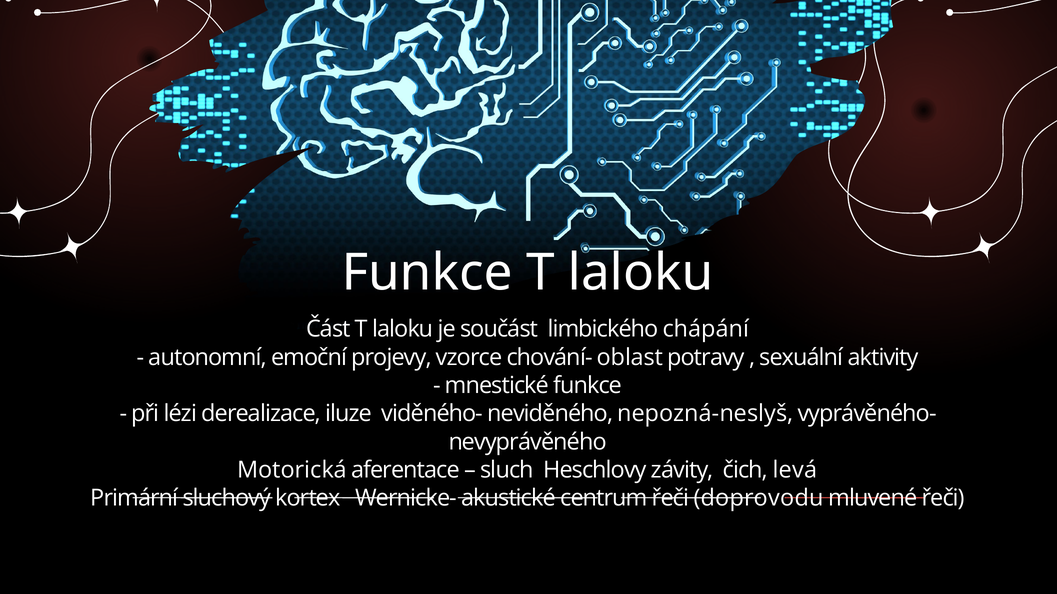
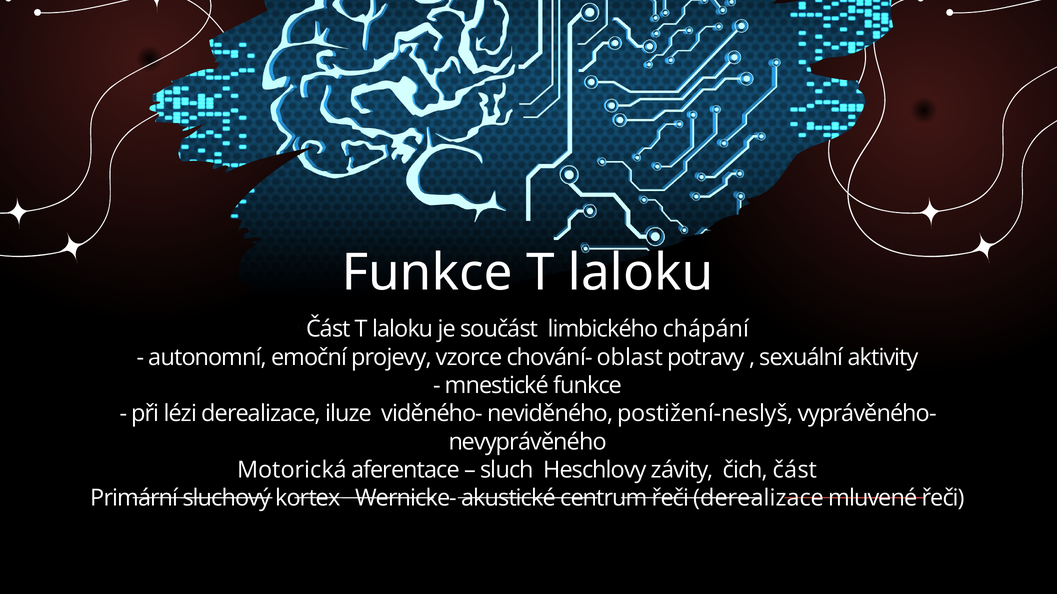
nepozná-neslyš: nepozná-neslyš -> postižení-neslyš
čich levá: levá -> část
řeči doprovodu: doprovodu -> derealizace
